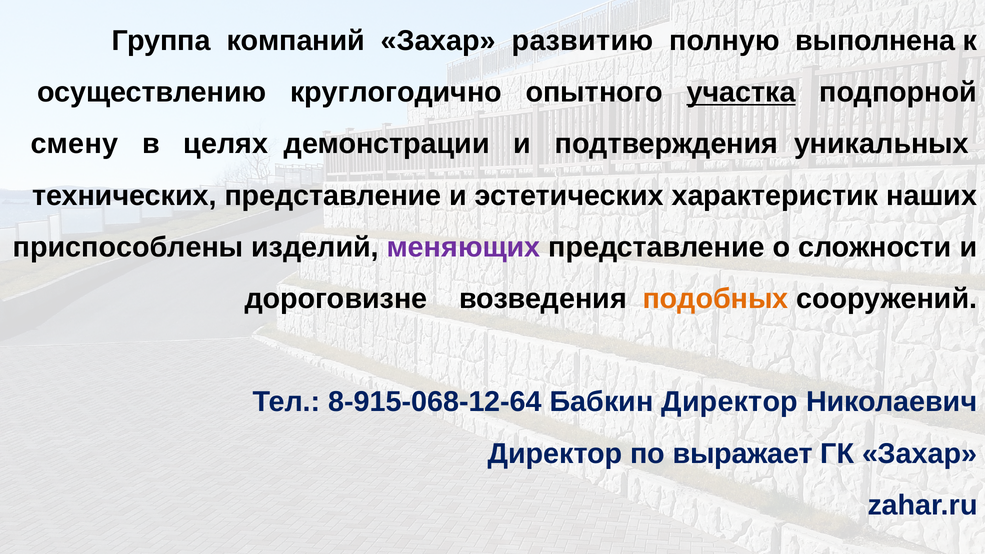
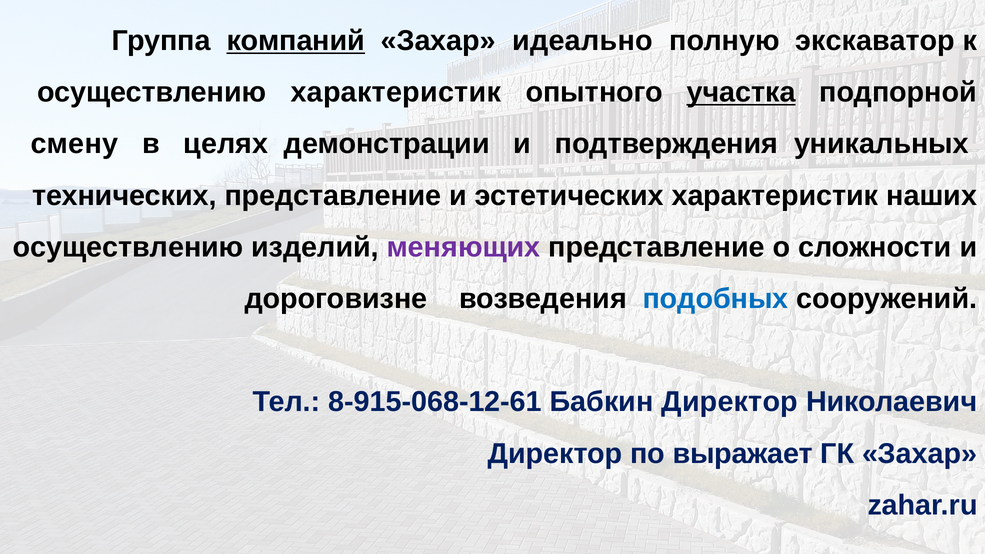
компаний underline: none -> present
развитию: развитию -> идеально
выполнена: выполнена -> экскаватор
осуществлению круглогодично: круглогодично -> характеристик
приспособлены at (128, 247): приспособлены -> осуществлению
подобных colour: orange -> blue
8-915-068-12-64: 8-915-068-12-64 -> 8-915-068-12-61
